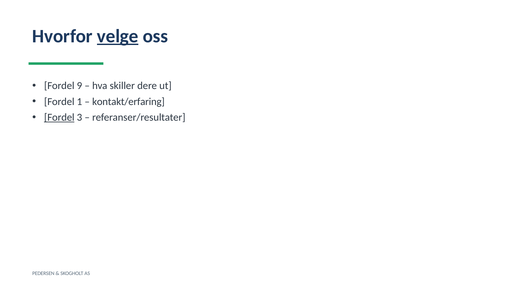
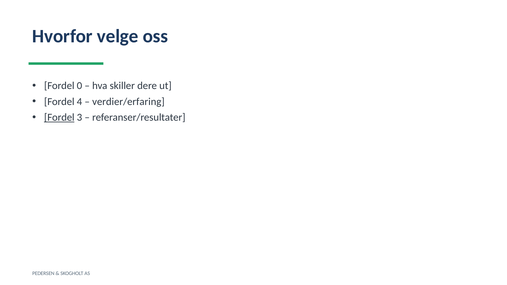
velge underline: present -> none
9: 9 -> 0
1: 1 -> 4
kontakt/erfaring: kontakt/erfaring -> verdier/erfaring
